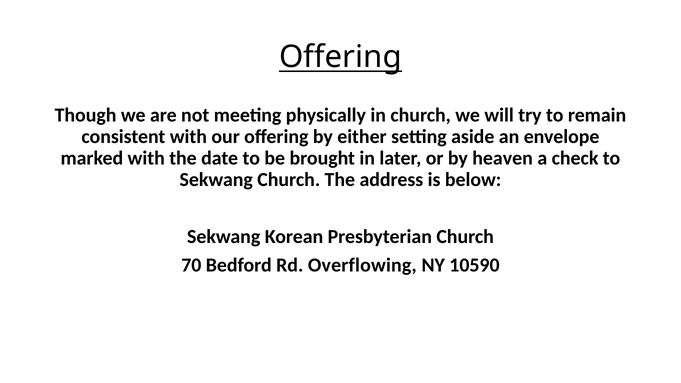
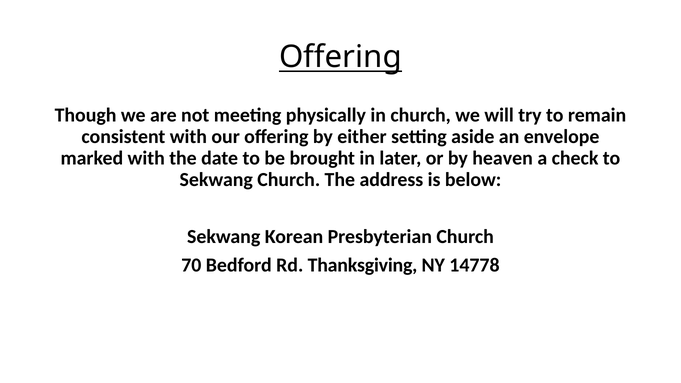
Overflowing: Overflowing -> Thanksgiving
10590: 10590 -> 14778
